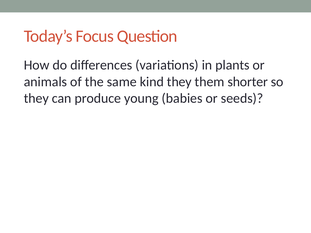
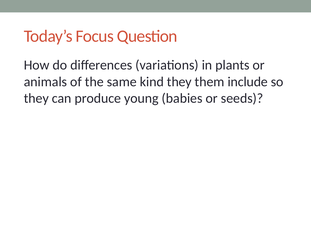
shorter: shorter -> include
